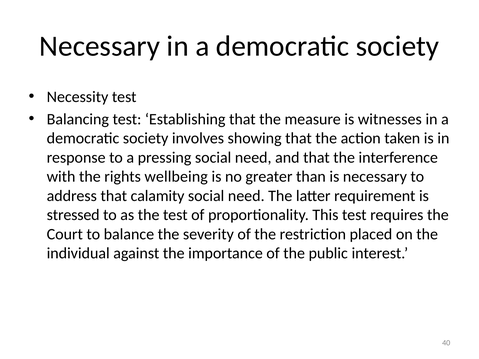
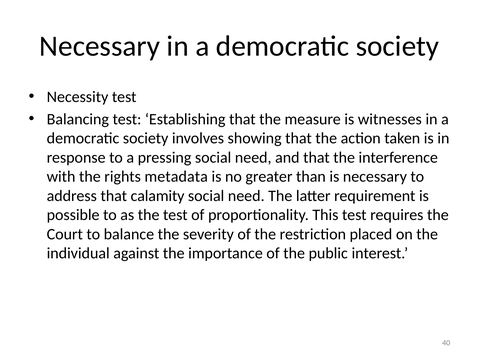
wellbeing: wellbeing -> metadata
stressed: stressed -> possible
